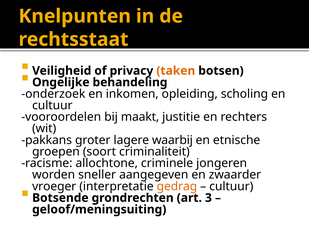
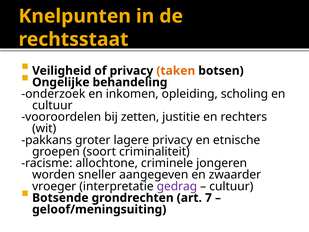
maakt: maakt -> zetten
lagere waarbij: waarbij -> privacy
gedrag colour: orange -> purple
3: 3 -> 7
